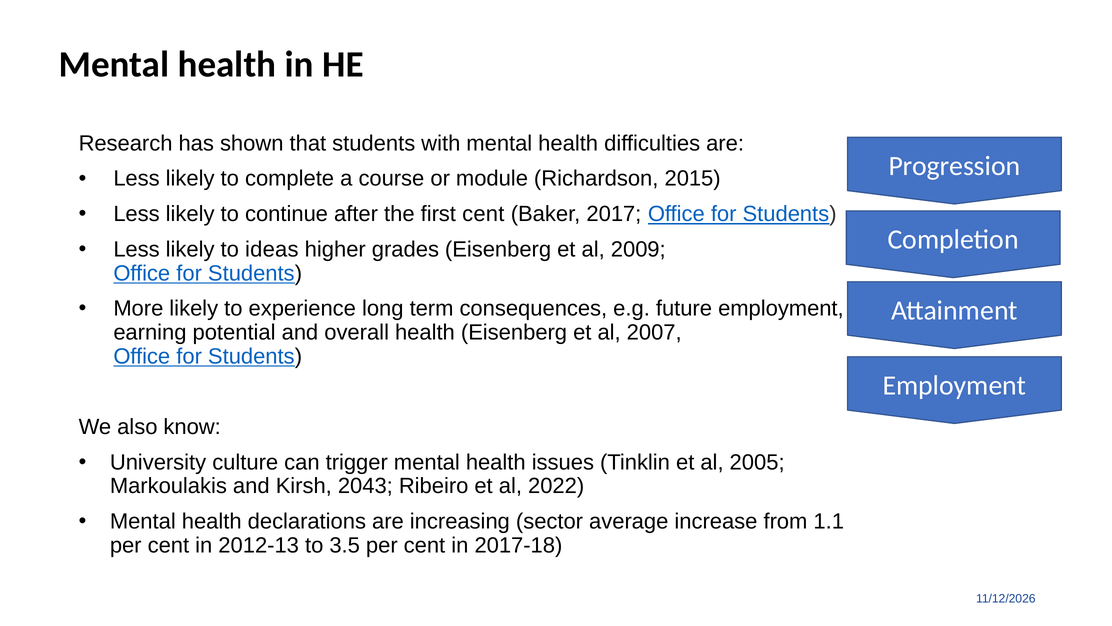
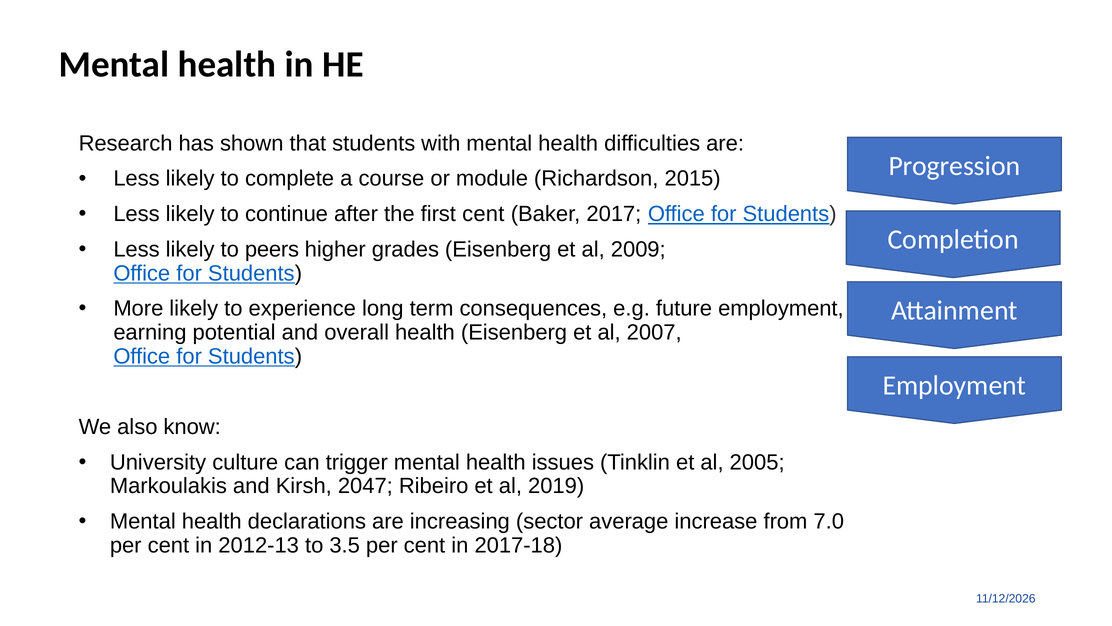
ideas: ideas -> peers
2043: 2043 -> 2047
2022: 2022 -> 2019
1.1: 1.1 -> 7.0
